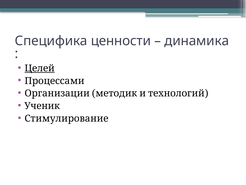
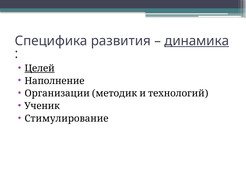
ценности: ценности -> развития
динамика underline: none -> present
Процессами: Процессами -> Наполнение
